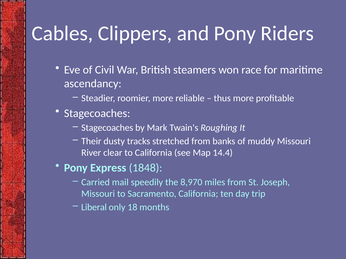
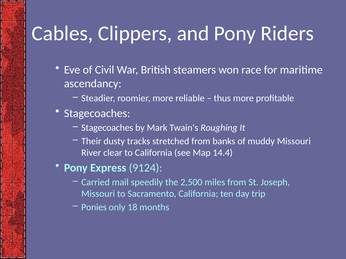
1848: 1848 -> 9124
8,970: 8,970 -> 2,500
Liberal: Liberal -> Ponies
